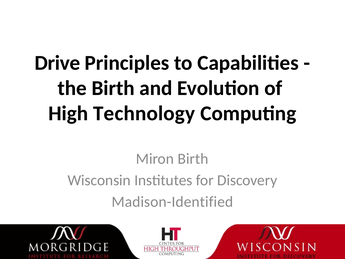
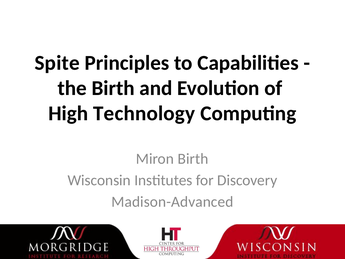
Drive: Drive -> Spite
Madison-Identified: Madison-Identified -> Madison-Advanced
